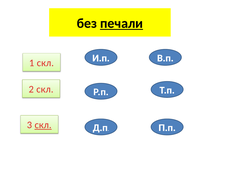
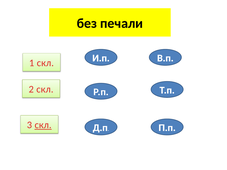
печали underline: present -> none
